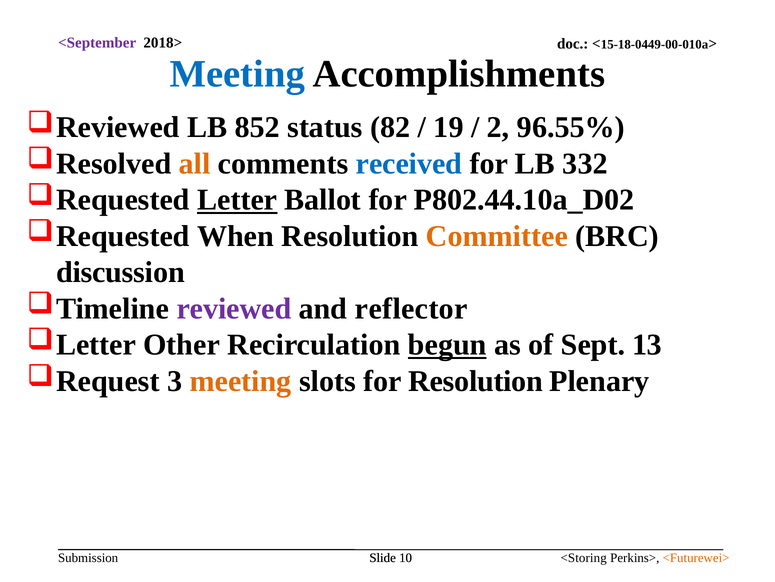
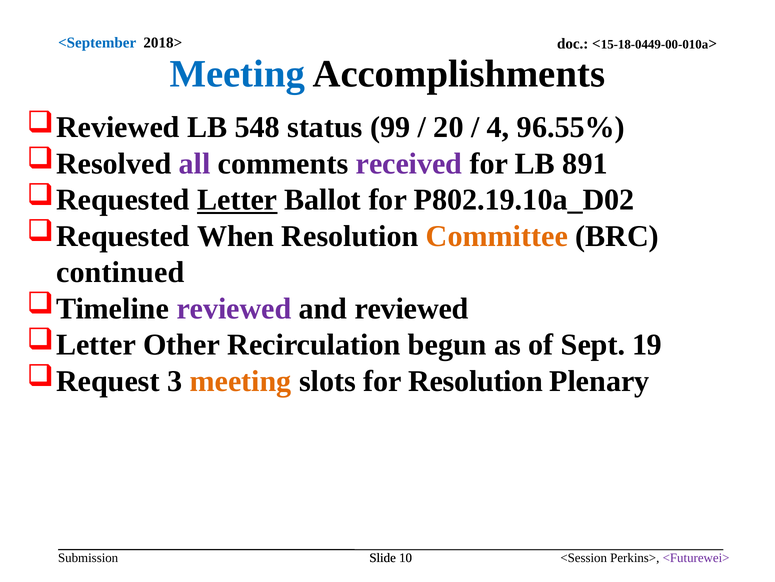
<September colour: purple -> blue
852: 852 -> 548
82: 82 -> 99
19: 19 -> 20
2: 2 -> 4
all colour: orange -> purple
received colour: blue -> purple
332: 332 -> 891
P802.44.10a_D02: P802.44.10a_D02 -> P802.19.10a_D02
discussion: discussion -> continued
and reflector: reflector -> reviewed
begun underline: present -> none
13: 13 -> 19
<Storing: <Storing -> <Session
<Futurewei> colour: orange -> purple
